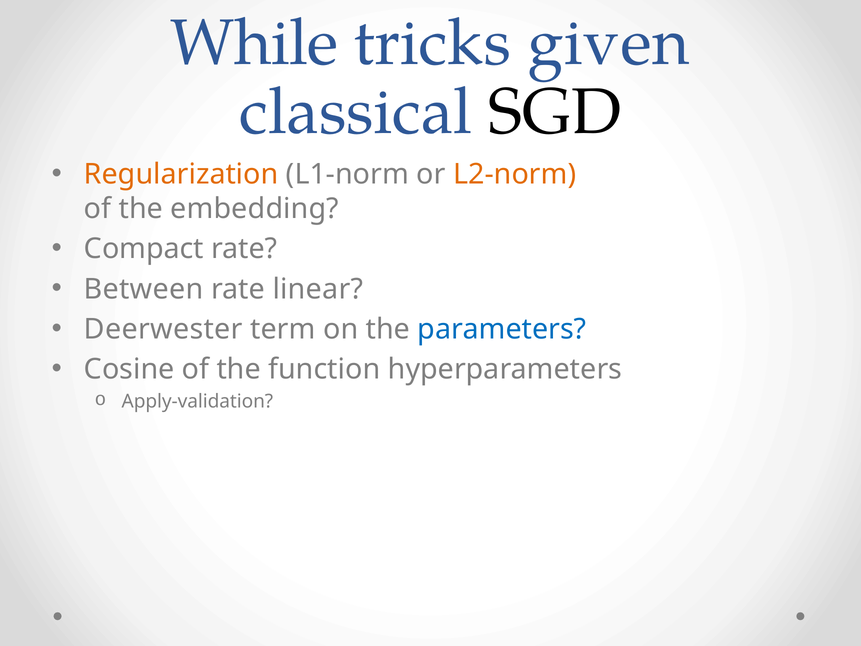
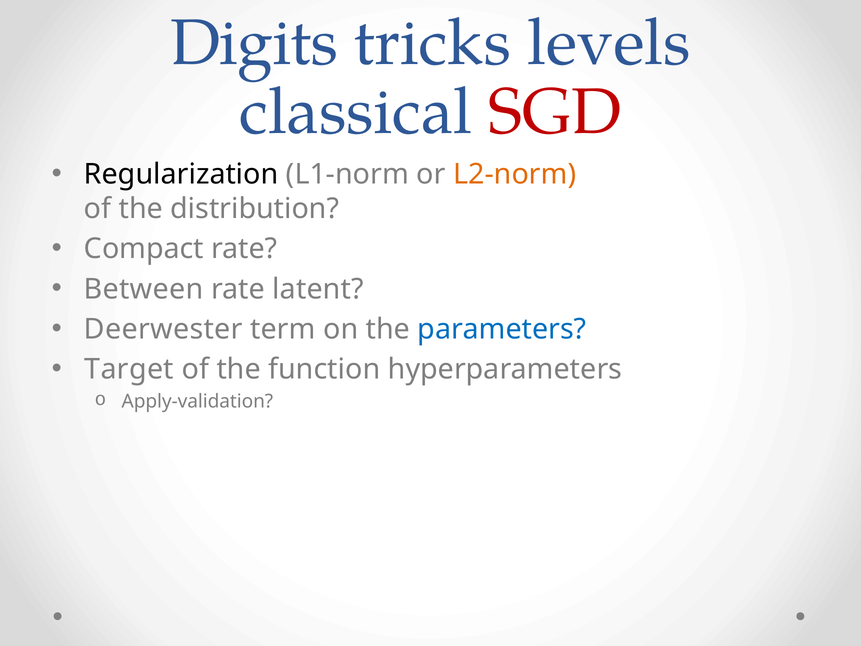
While: While -> Digits
given: given -> levels
SGD colour: black -> red
Regularization colour: orange -> black
embedding: embedding -> distribution
linear: linear -> latent
Cosine: Cosine -> Target
